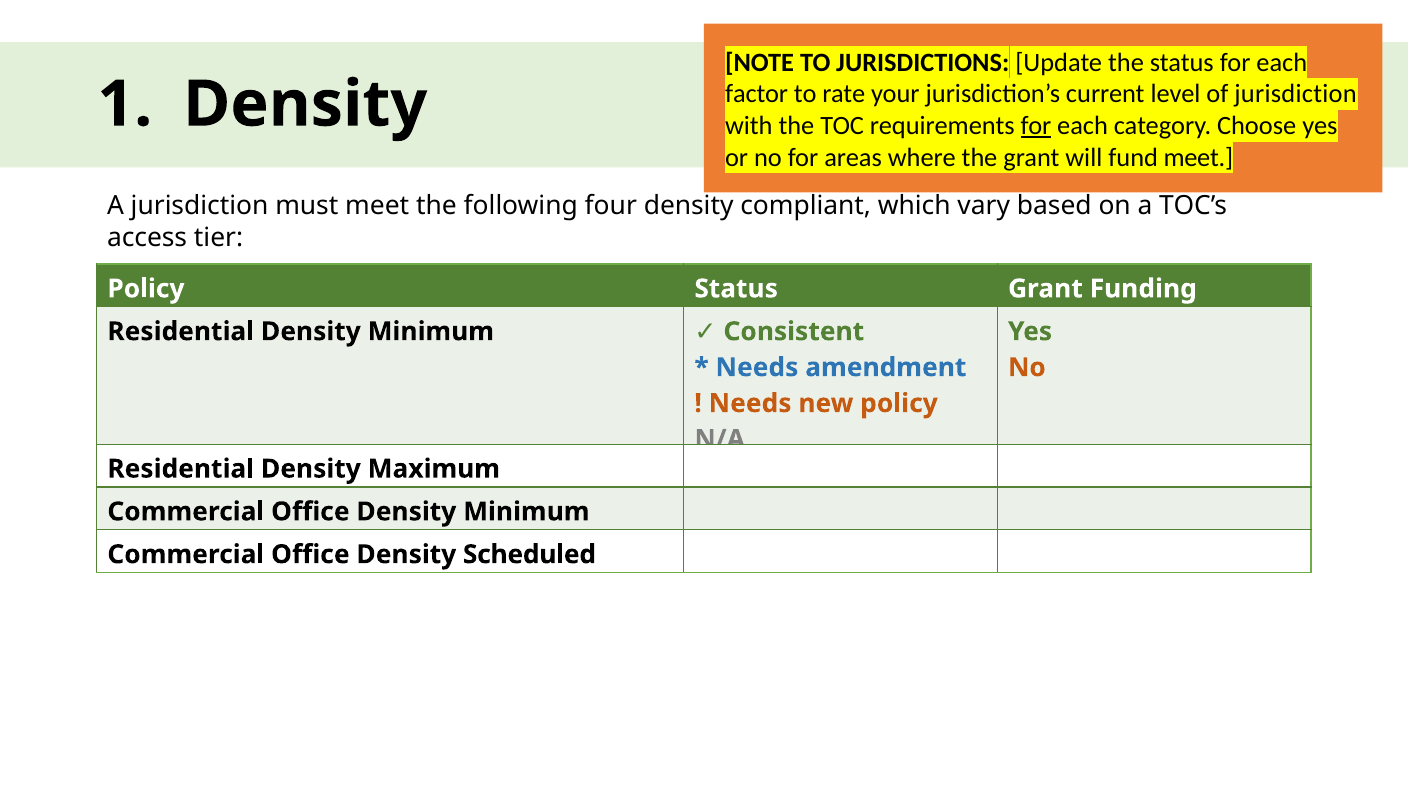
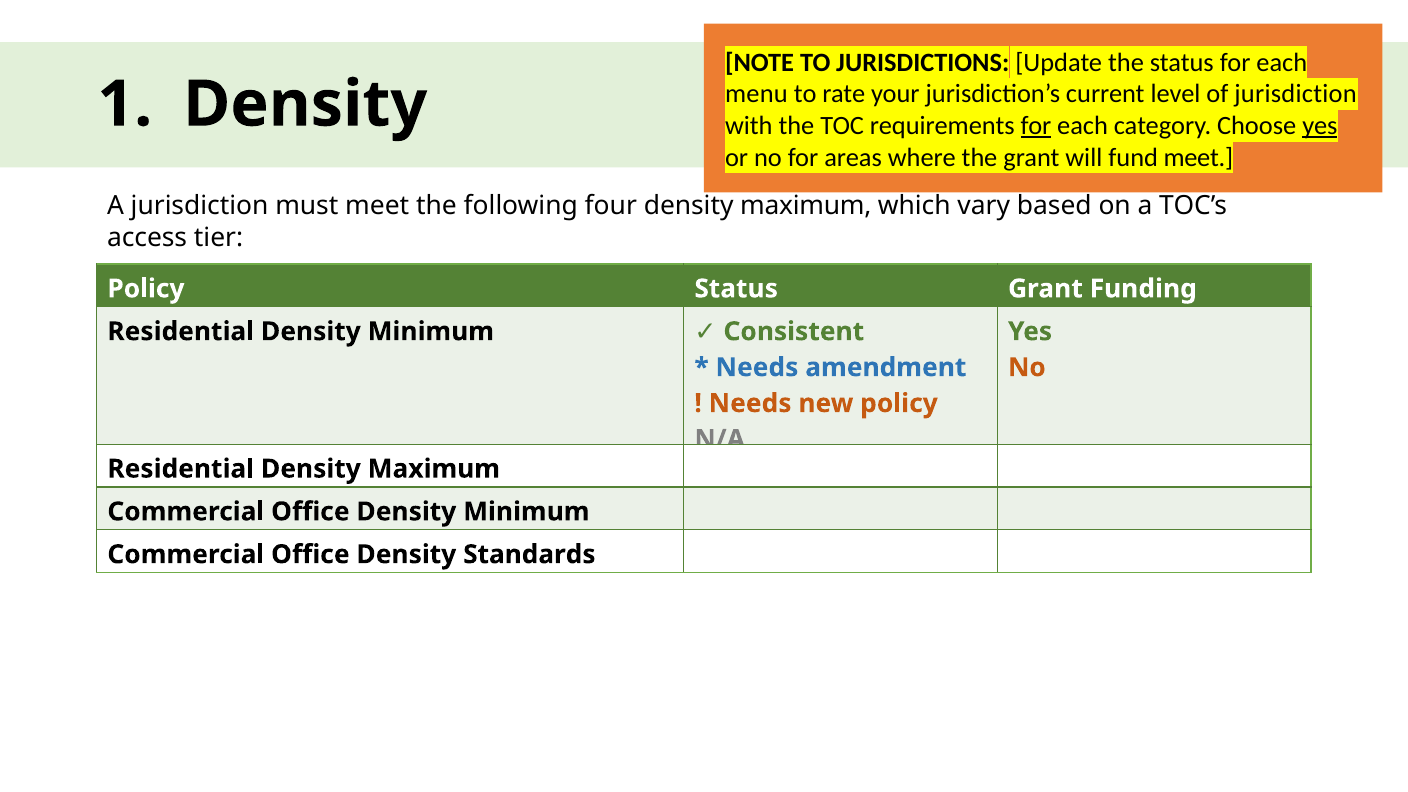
factor: factor -> menu
yes at (1320, 126) underline: none -> present
four density compliant: compliant -> maximum
Scheduled: Scheduled -> Standards
